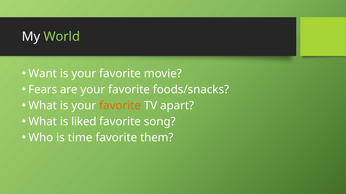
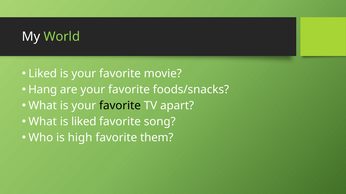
Want at (43, 74): Want -> Liked
Fears: Fears -> Hang
favorite at (120, 106) colour: orange -> black
time: time -> high
